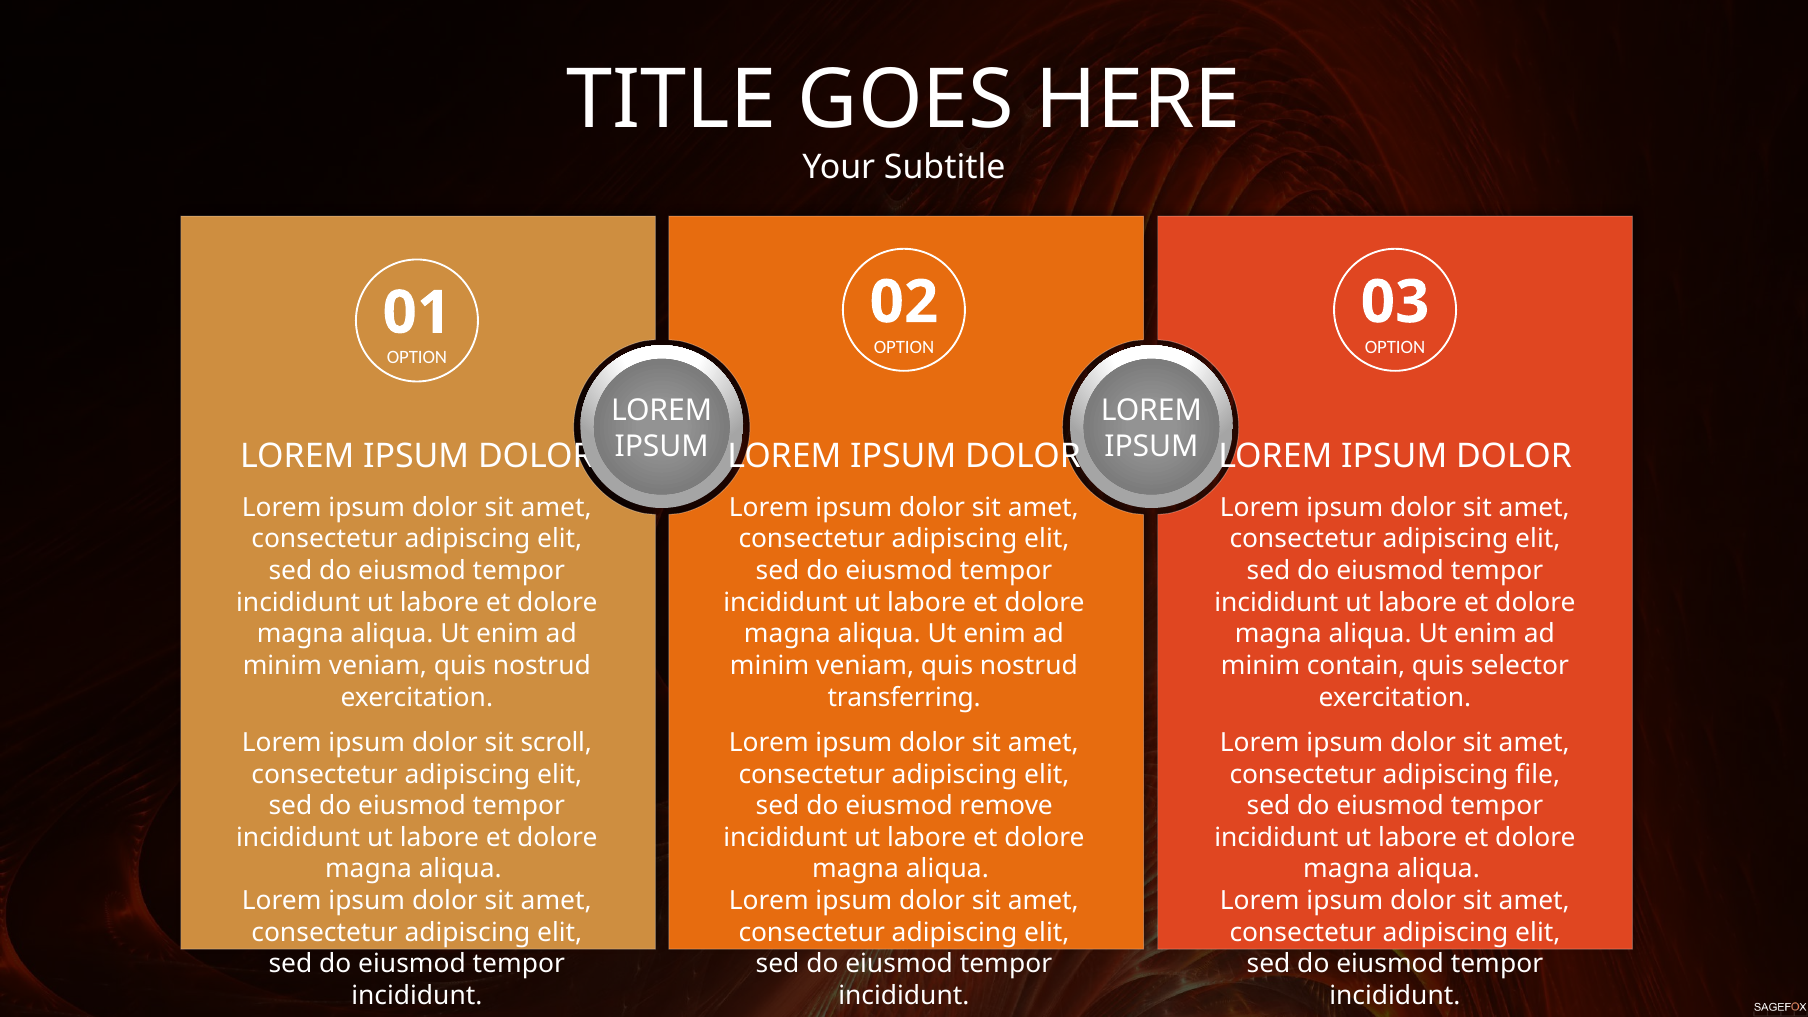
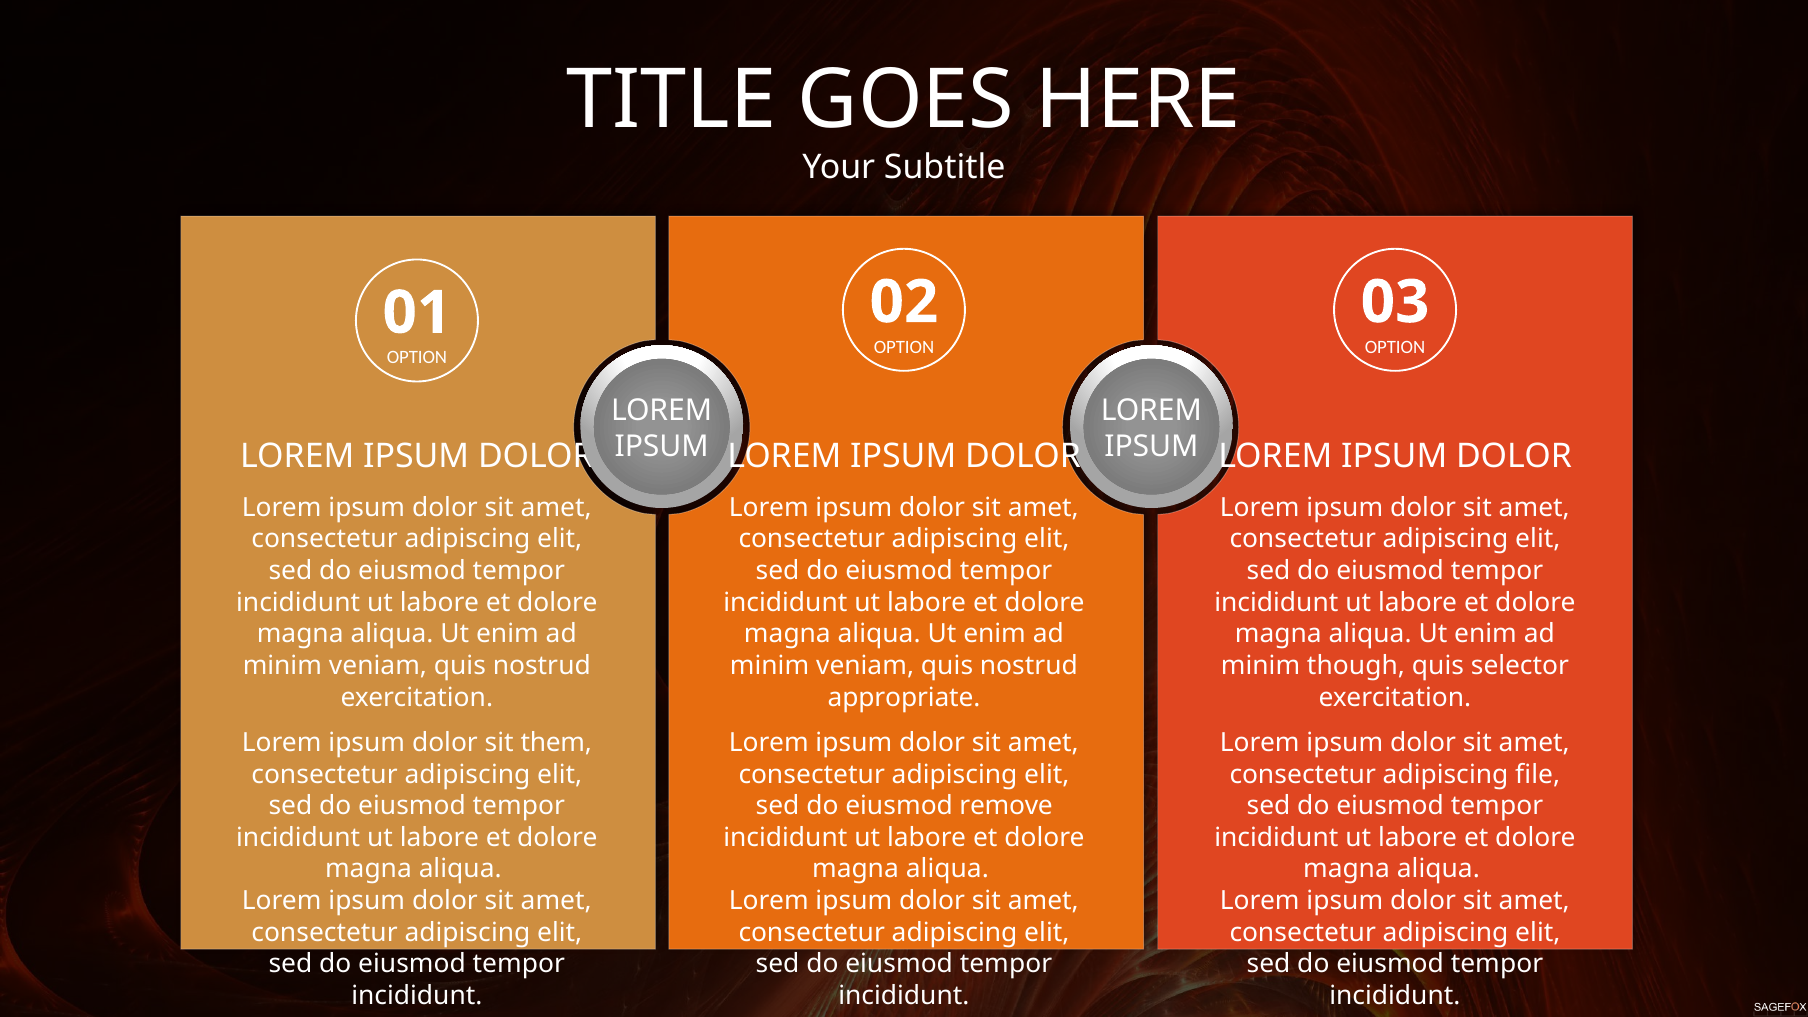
contain: contain -> though
transferring: transferring -> appropriate
scroll: scroll -> them
